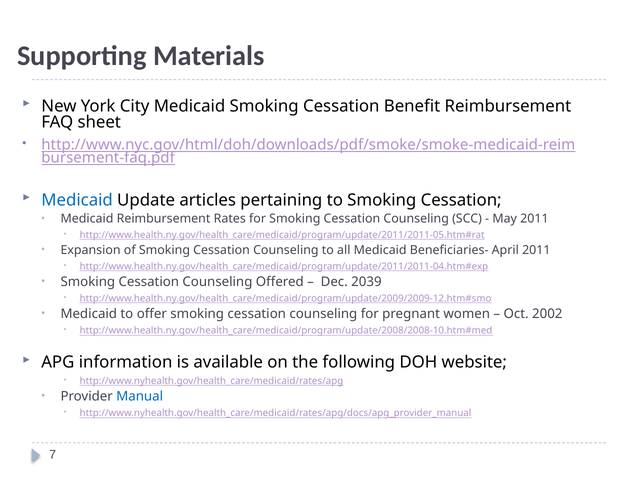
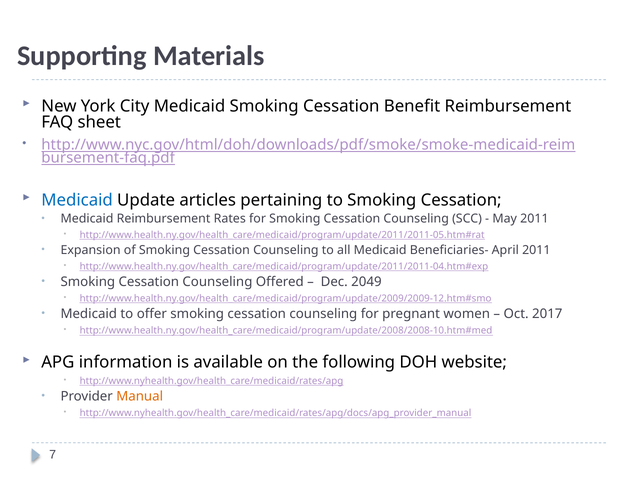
2039: 2039 -> 2049
2002: 2002 -> 2017
Manual colour: blue -> orange
